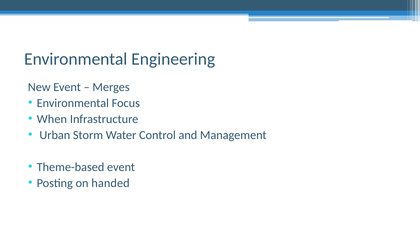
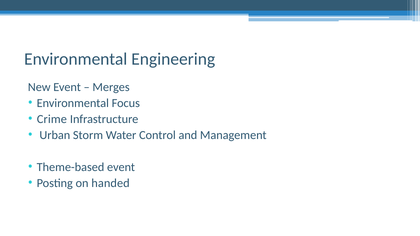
When: When -> Crime
